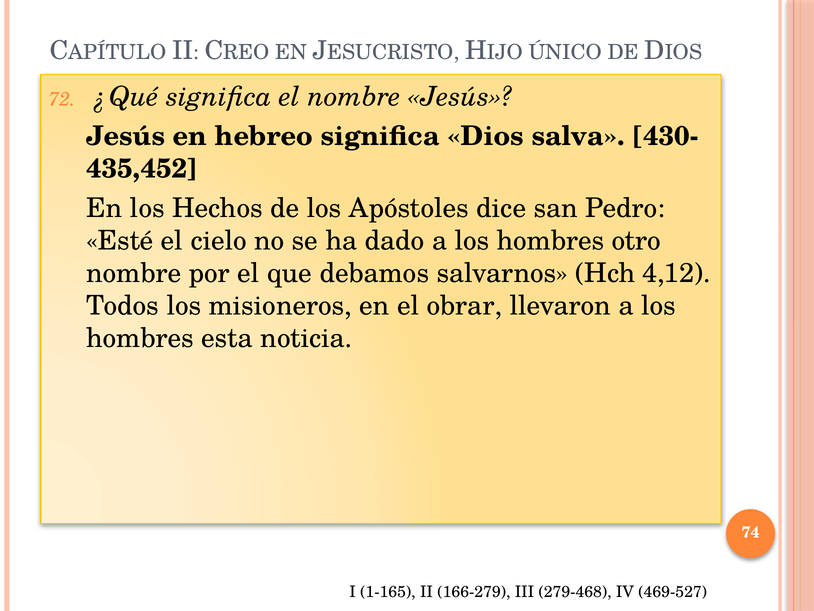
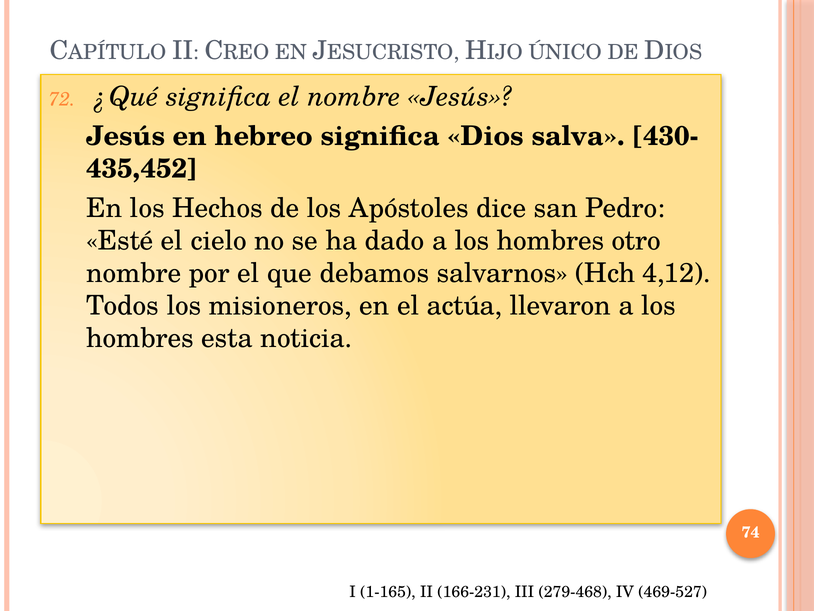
obrar: obrar -> actúa
166-279: 166-279 -> 166-231
